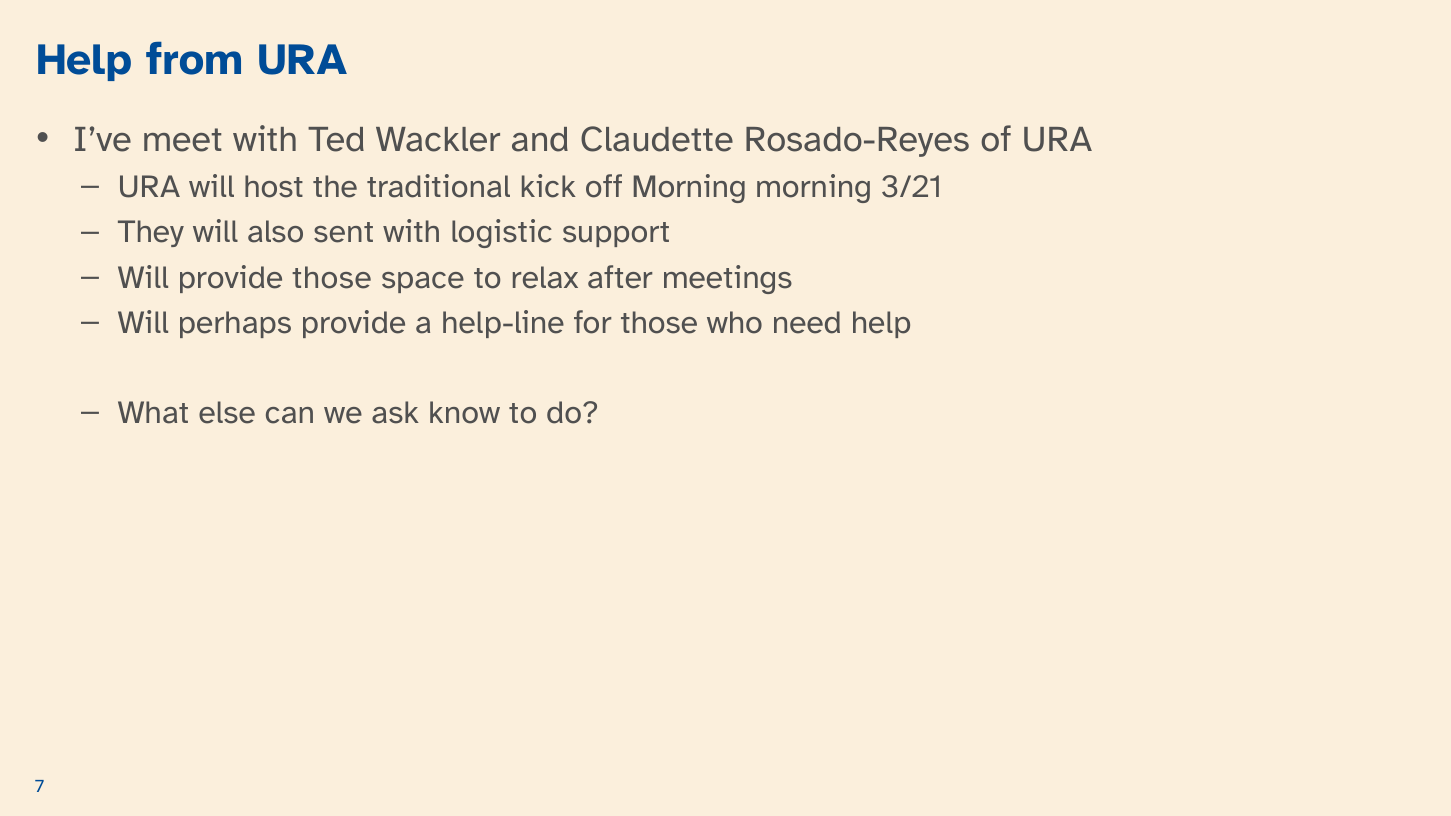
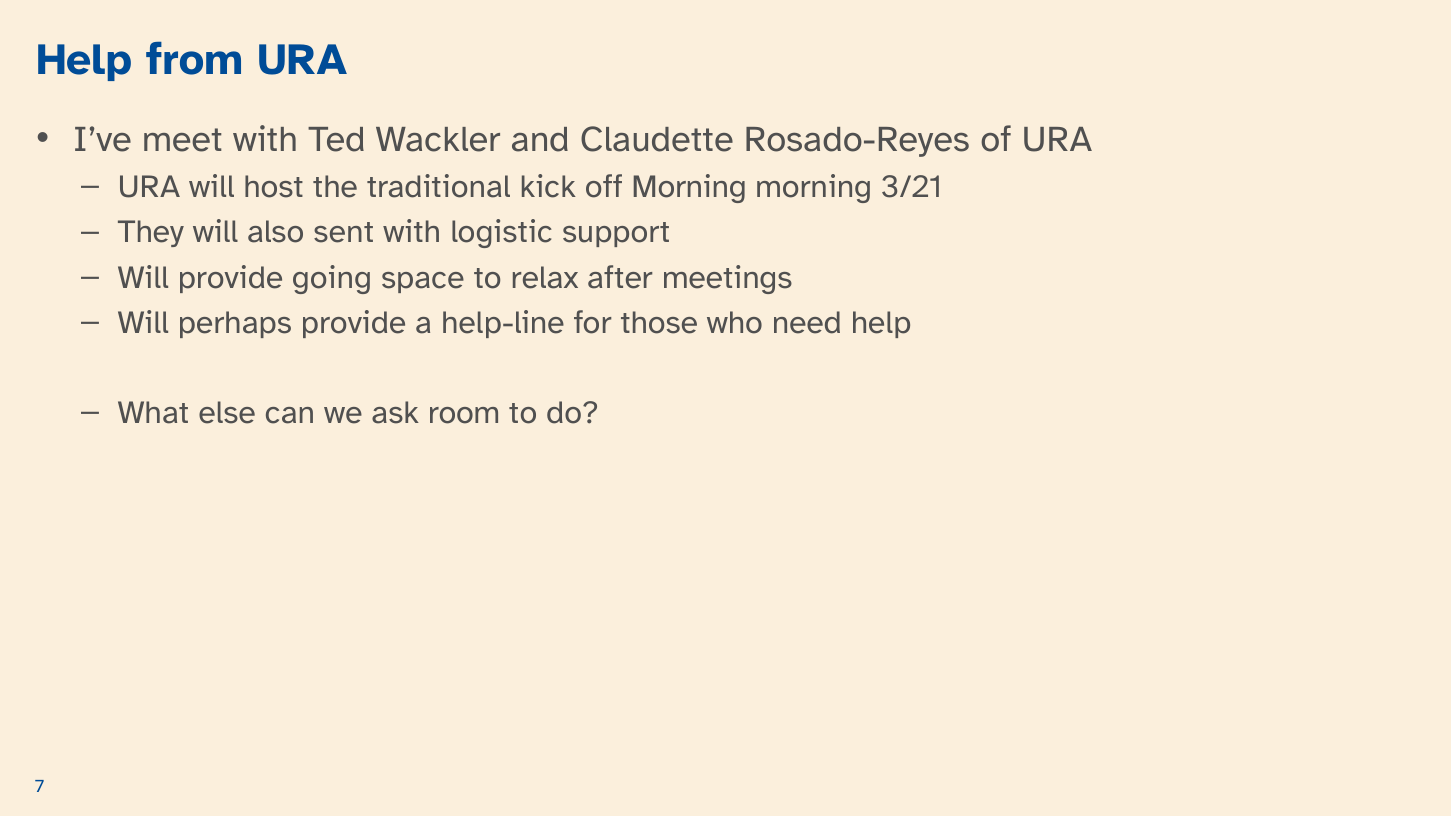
provide those: those -> going
know: know -> room
